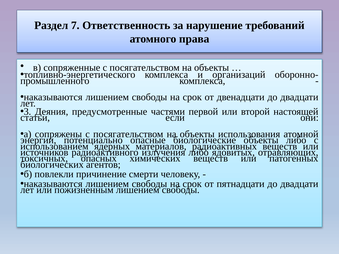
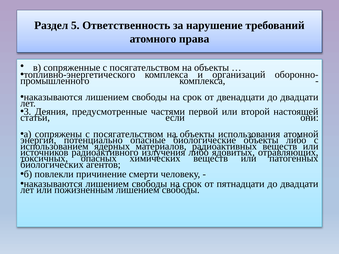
7: 7 -> 5
